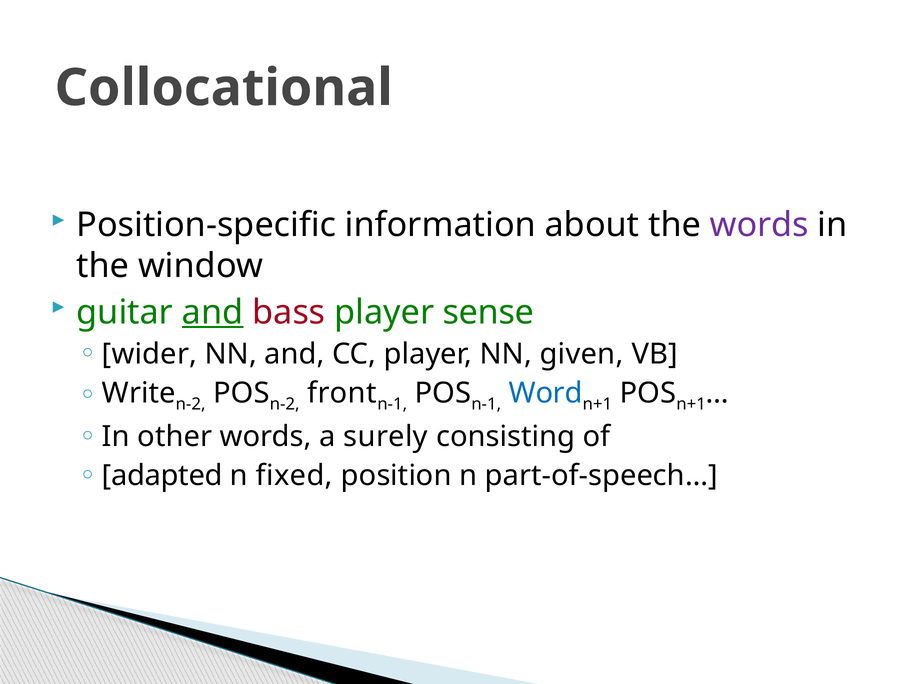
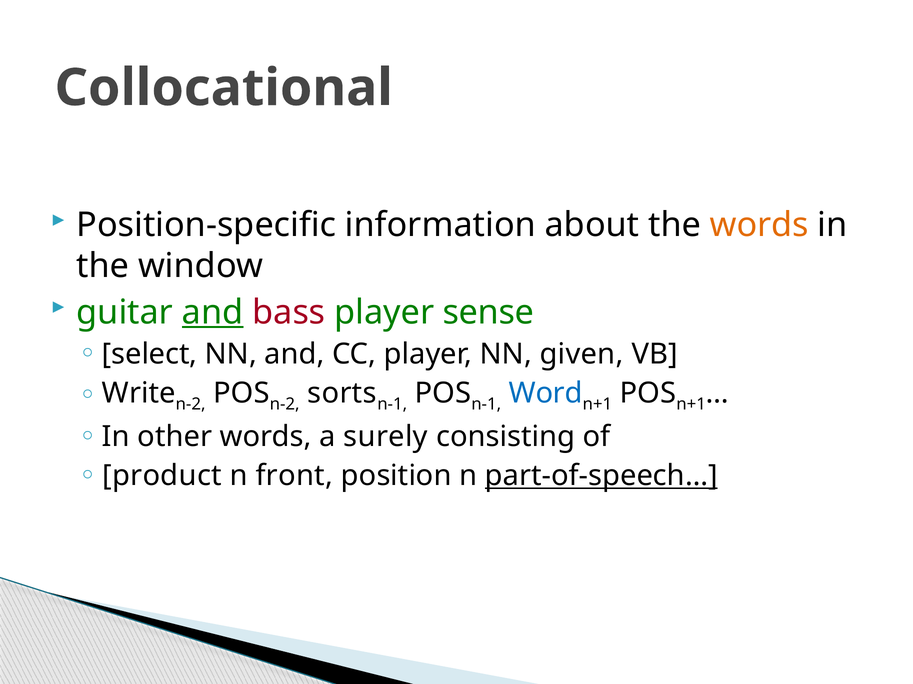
words at (759, 225) colour: purple -> orange
wider: wider -> select
front: front -> sorts
adapted: adapted -> product
fixed: fixed -> front
part-of-speech… underline: none -> present
